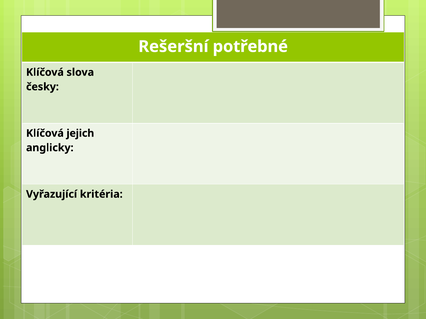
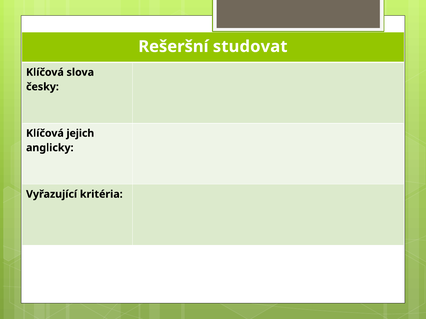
potřebné: potřebné -> studovat
